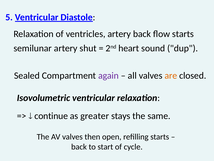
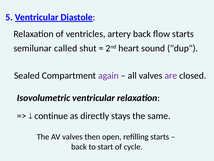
semilunar artery: artery -> called
are colour: orange -> purple
greater: greater -> directly
